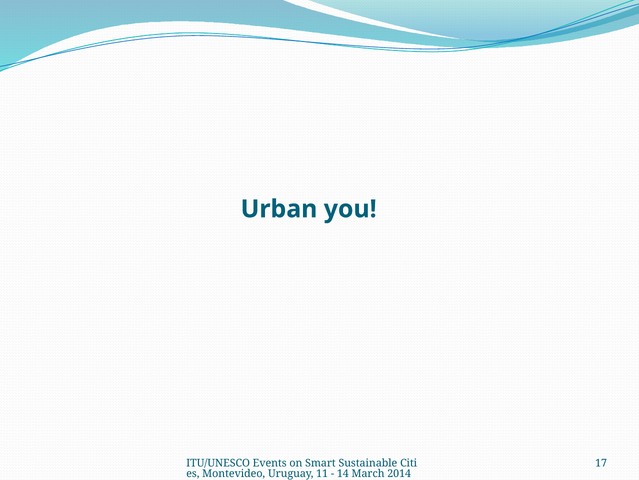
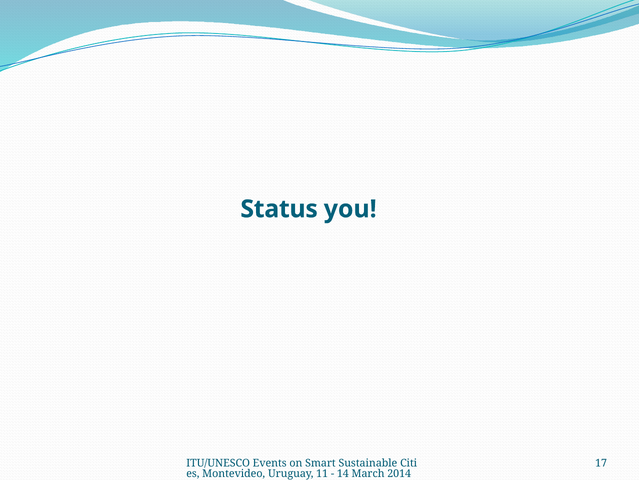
Urban: Urban -> Status
